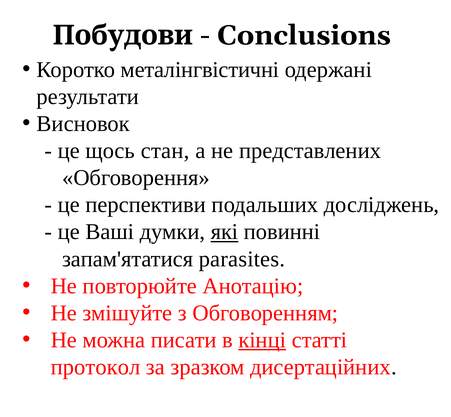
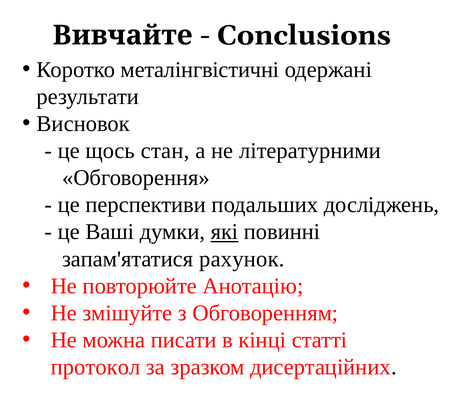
Побудови: Побудови -> Вивчайте
представлених: представлених -> літературними
parasites: parasites -> рахунок
кінці underline: present -> none
